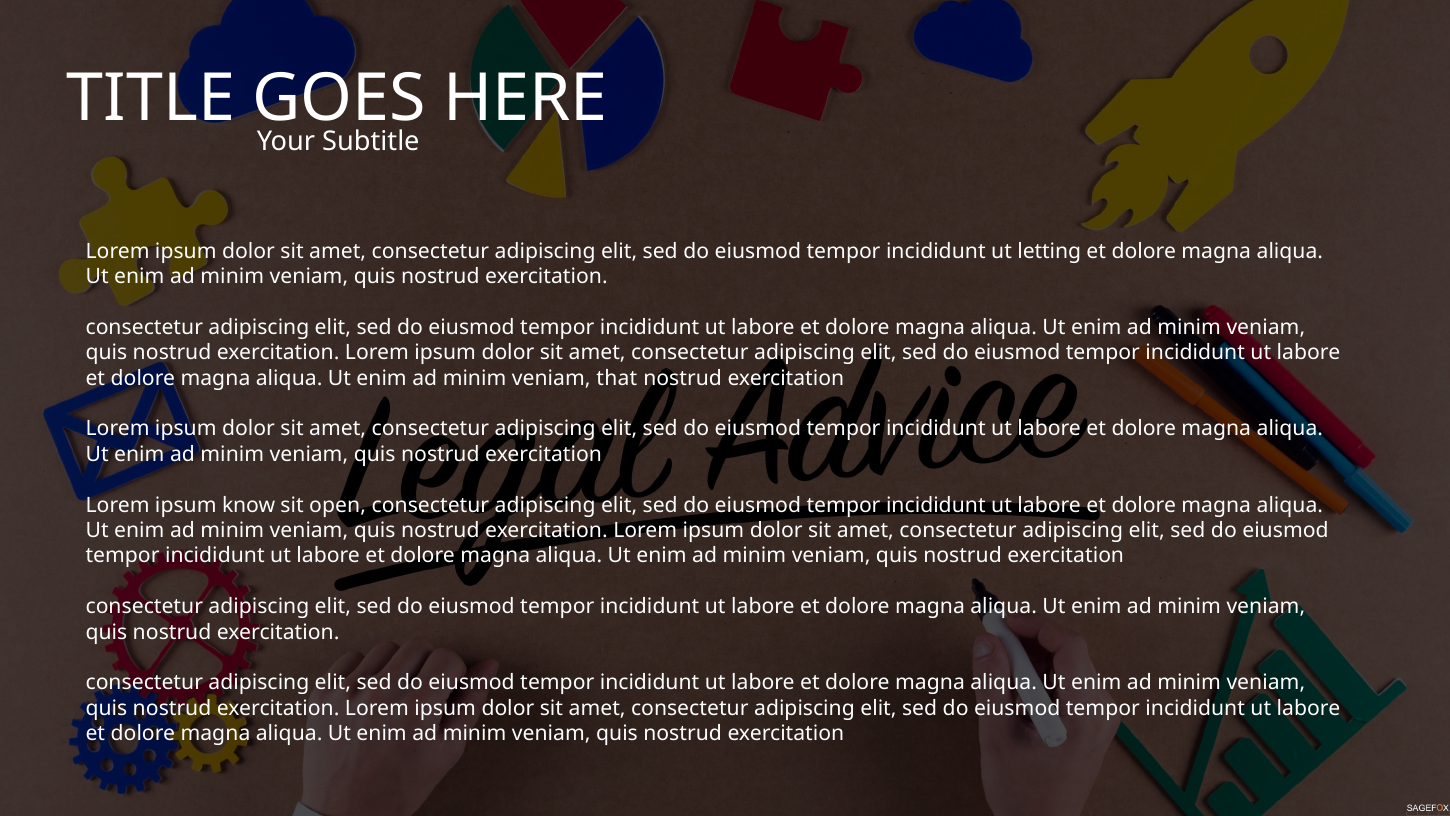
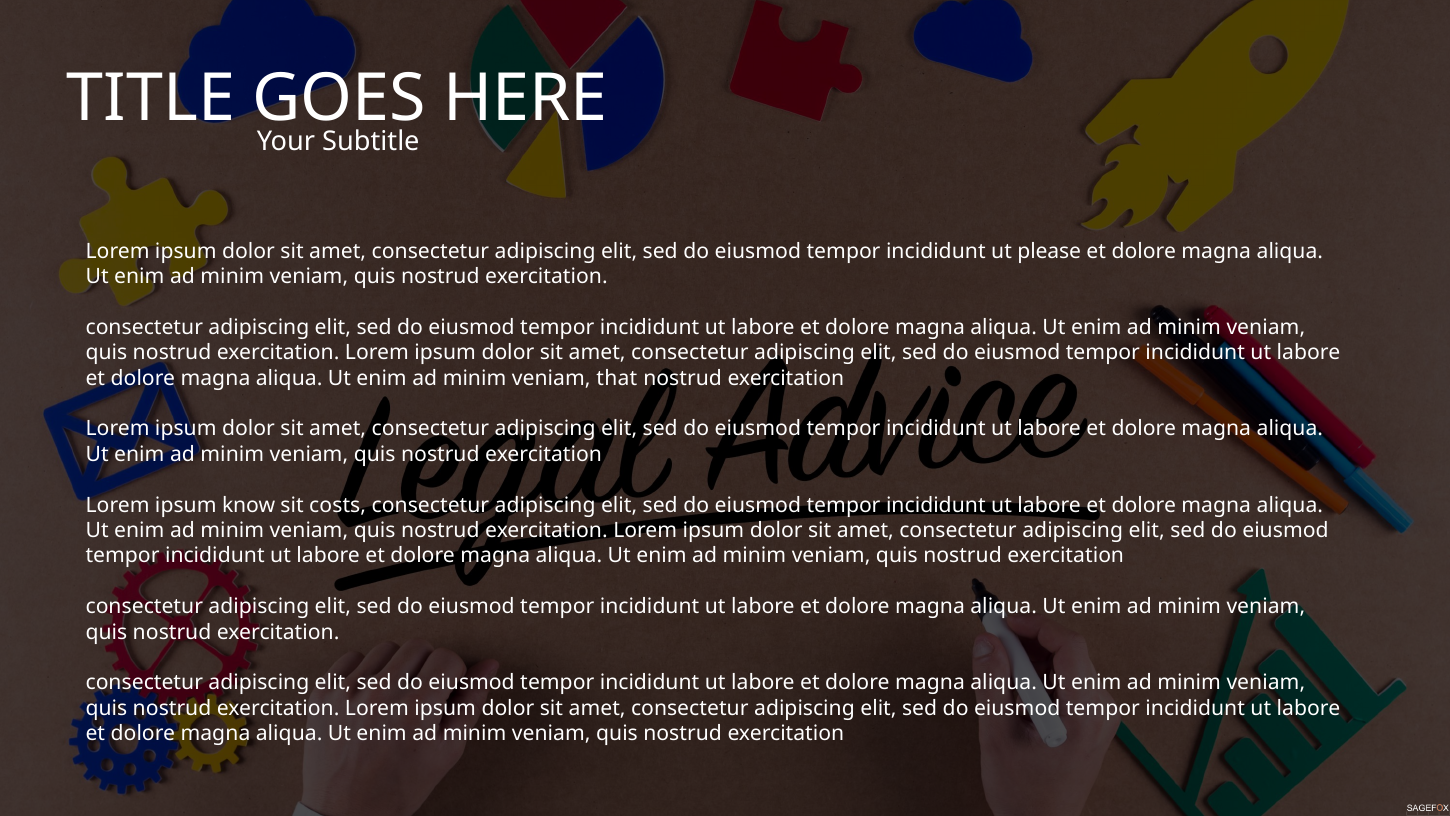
letting: letting -> please
open: open -> costs
